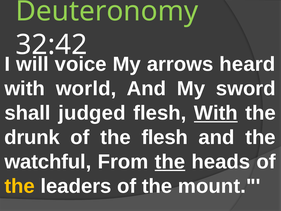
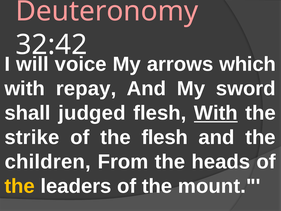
Deuteronomy colour: light green -> pink
heard: heard -> which
world: world -> repay
drunk: drunk -> strike
watchful: watchful -> children
the at (170, 162) underline: present -> none
